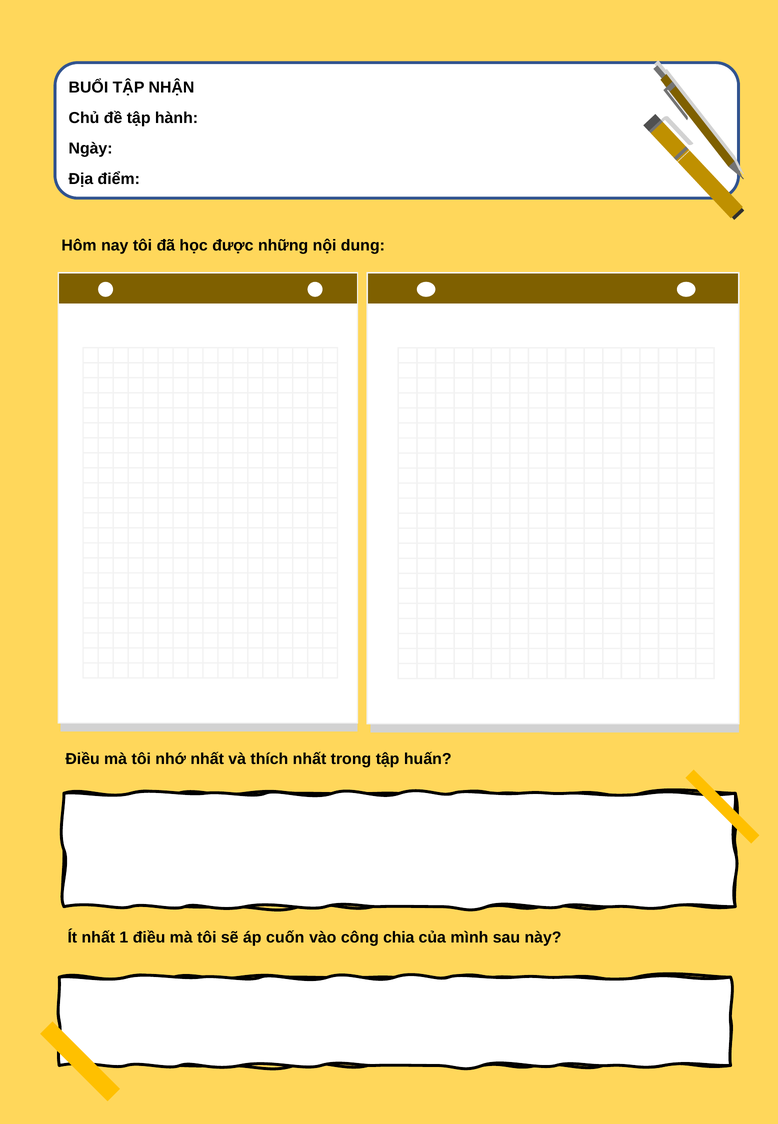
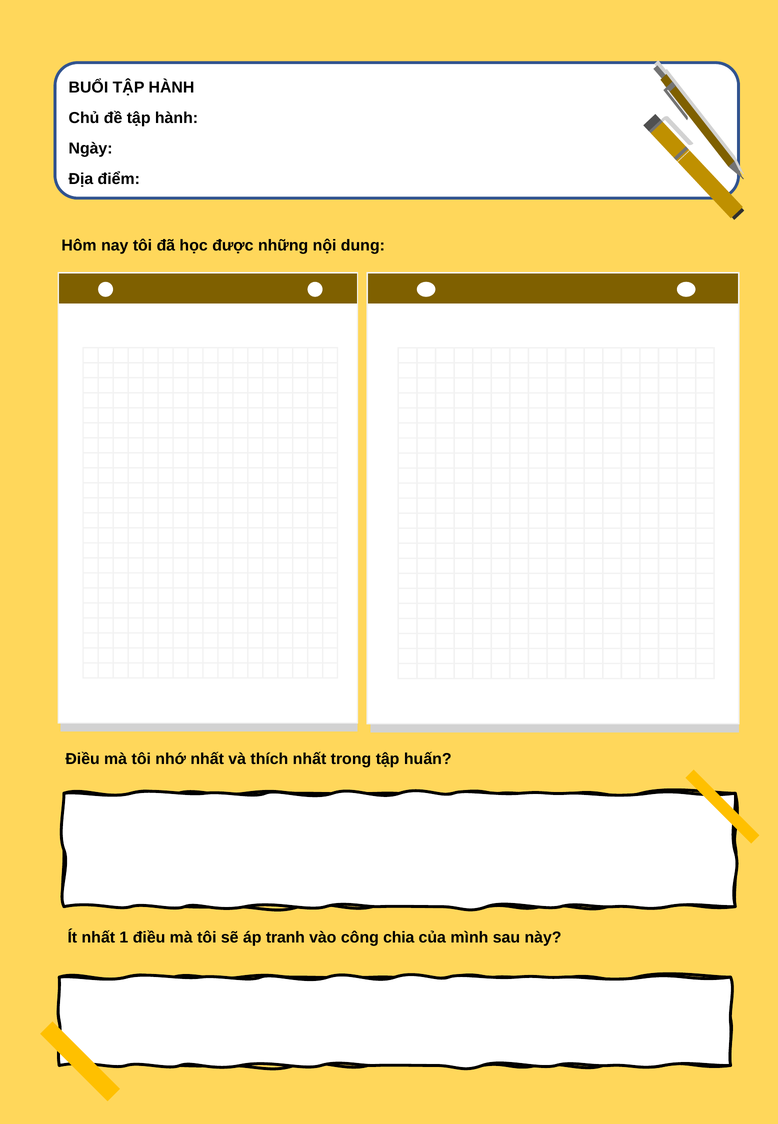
BUỔI TẬP NHẬN: NHẬN -> HÀNH
cuốn: cuốn -> tranh
